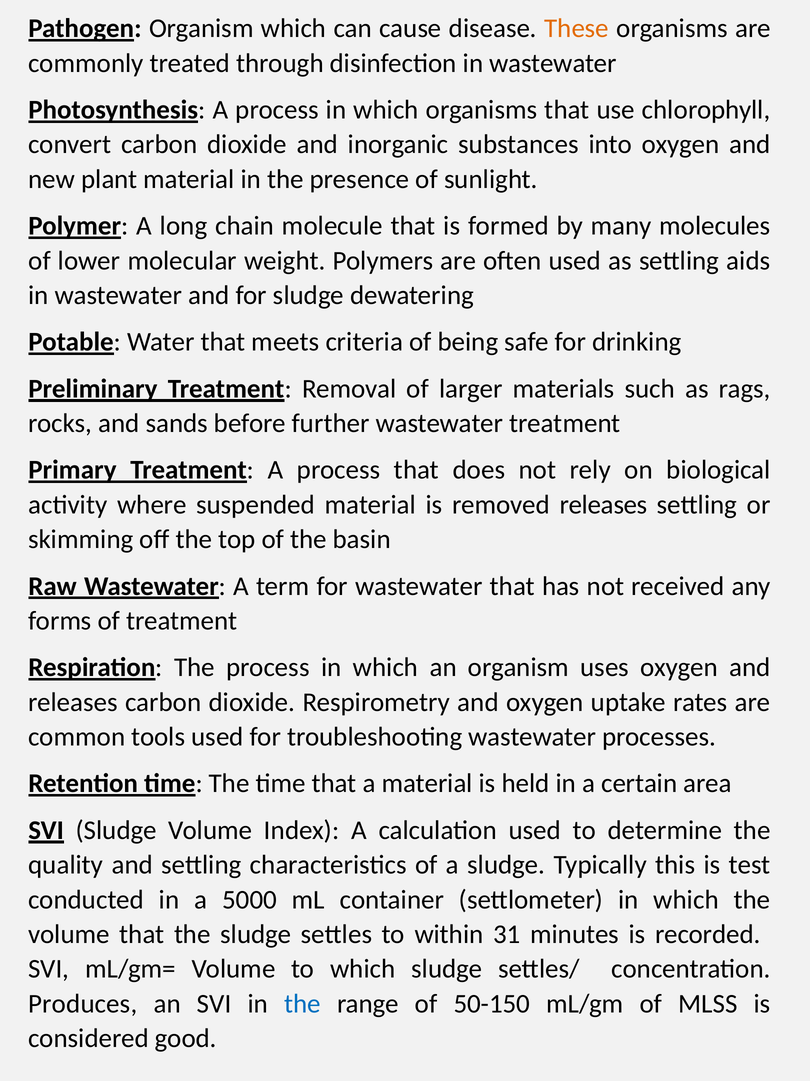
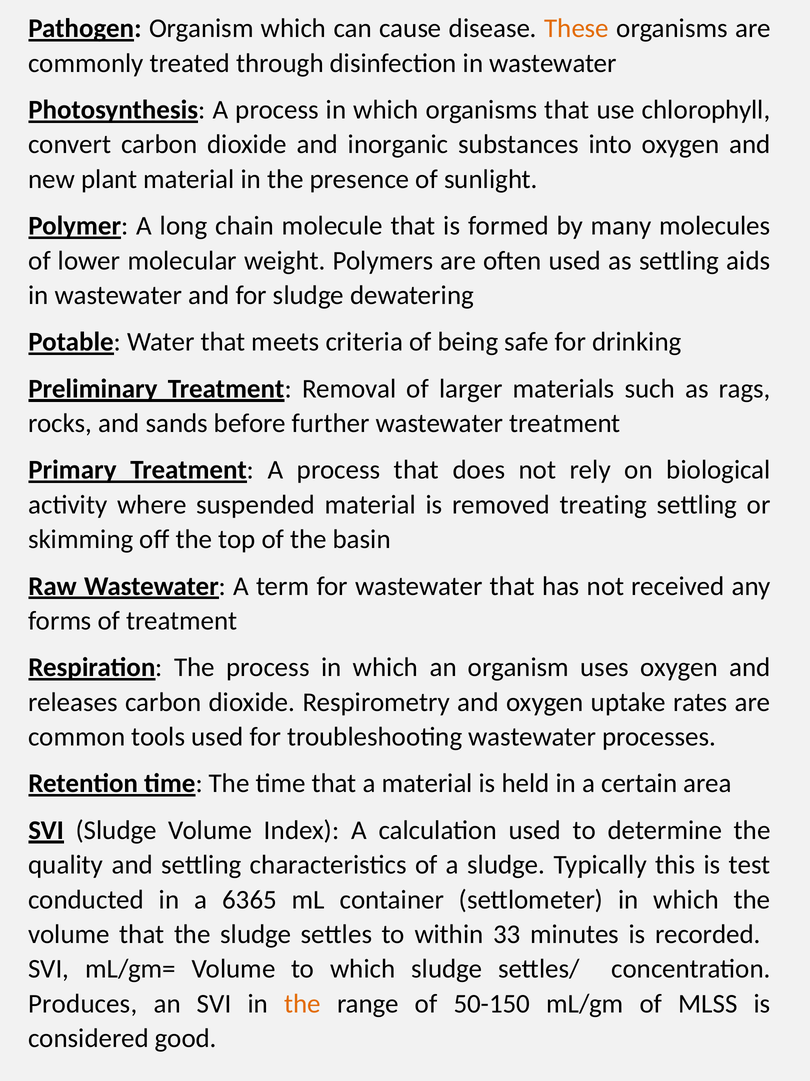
removed releases: releases -> treating
5000: 5000 -> 6365
31: 31 -> 33
the at (302, 1003) colour: blue -> orange
